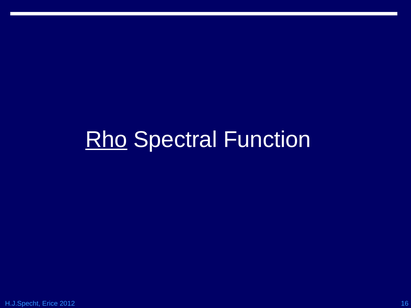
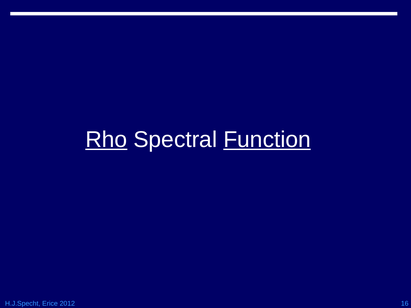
Function underline: none -> present
